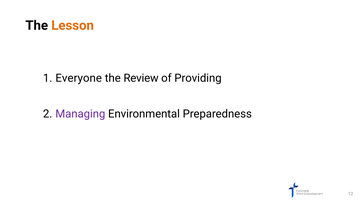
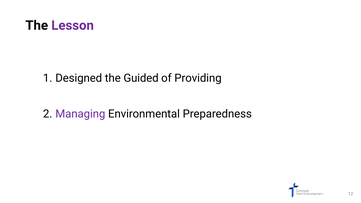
Lesson colour: orange -> purple
Everyone: Everyone -> Designed
Review: Review -> Guided
